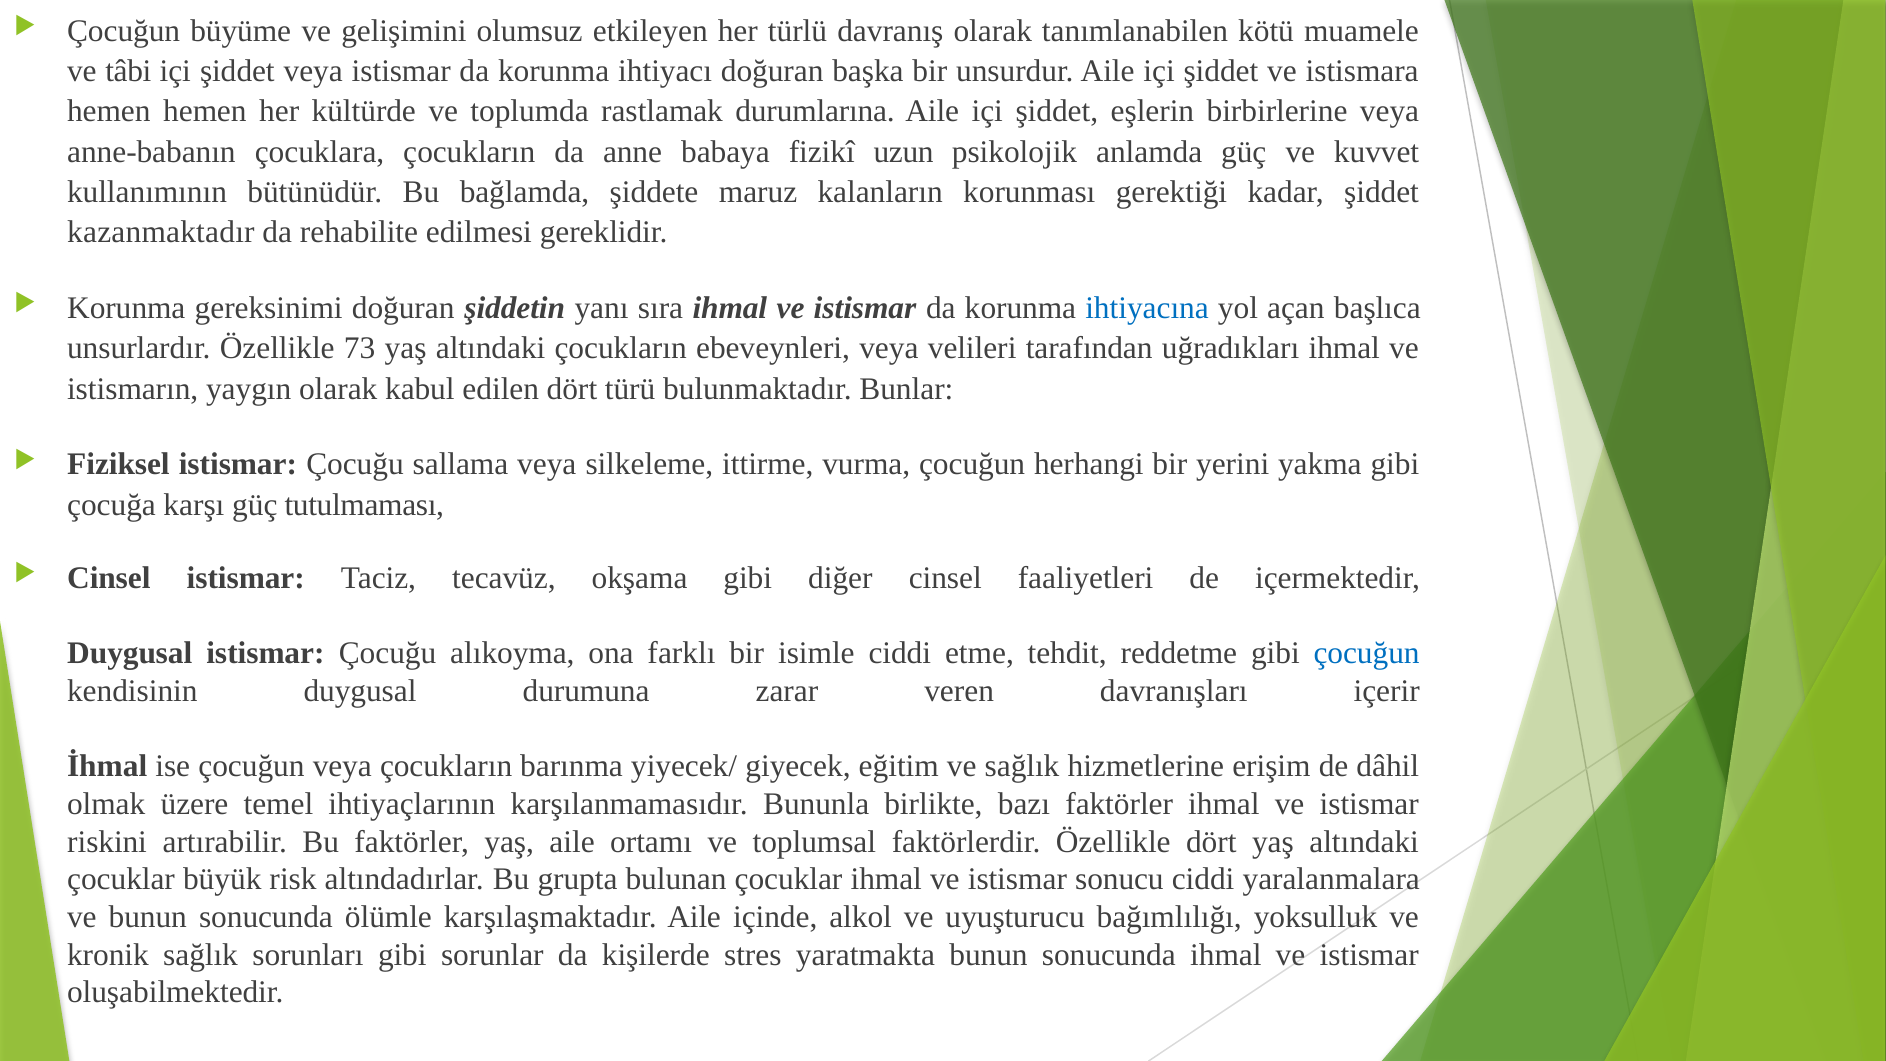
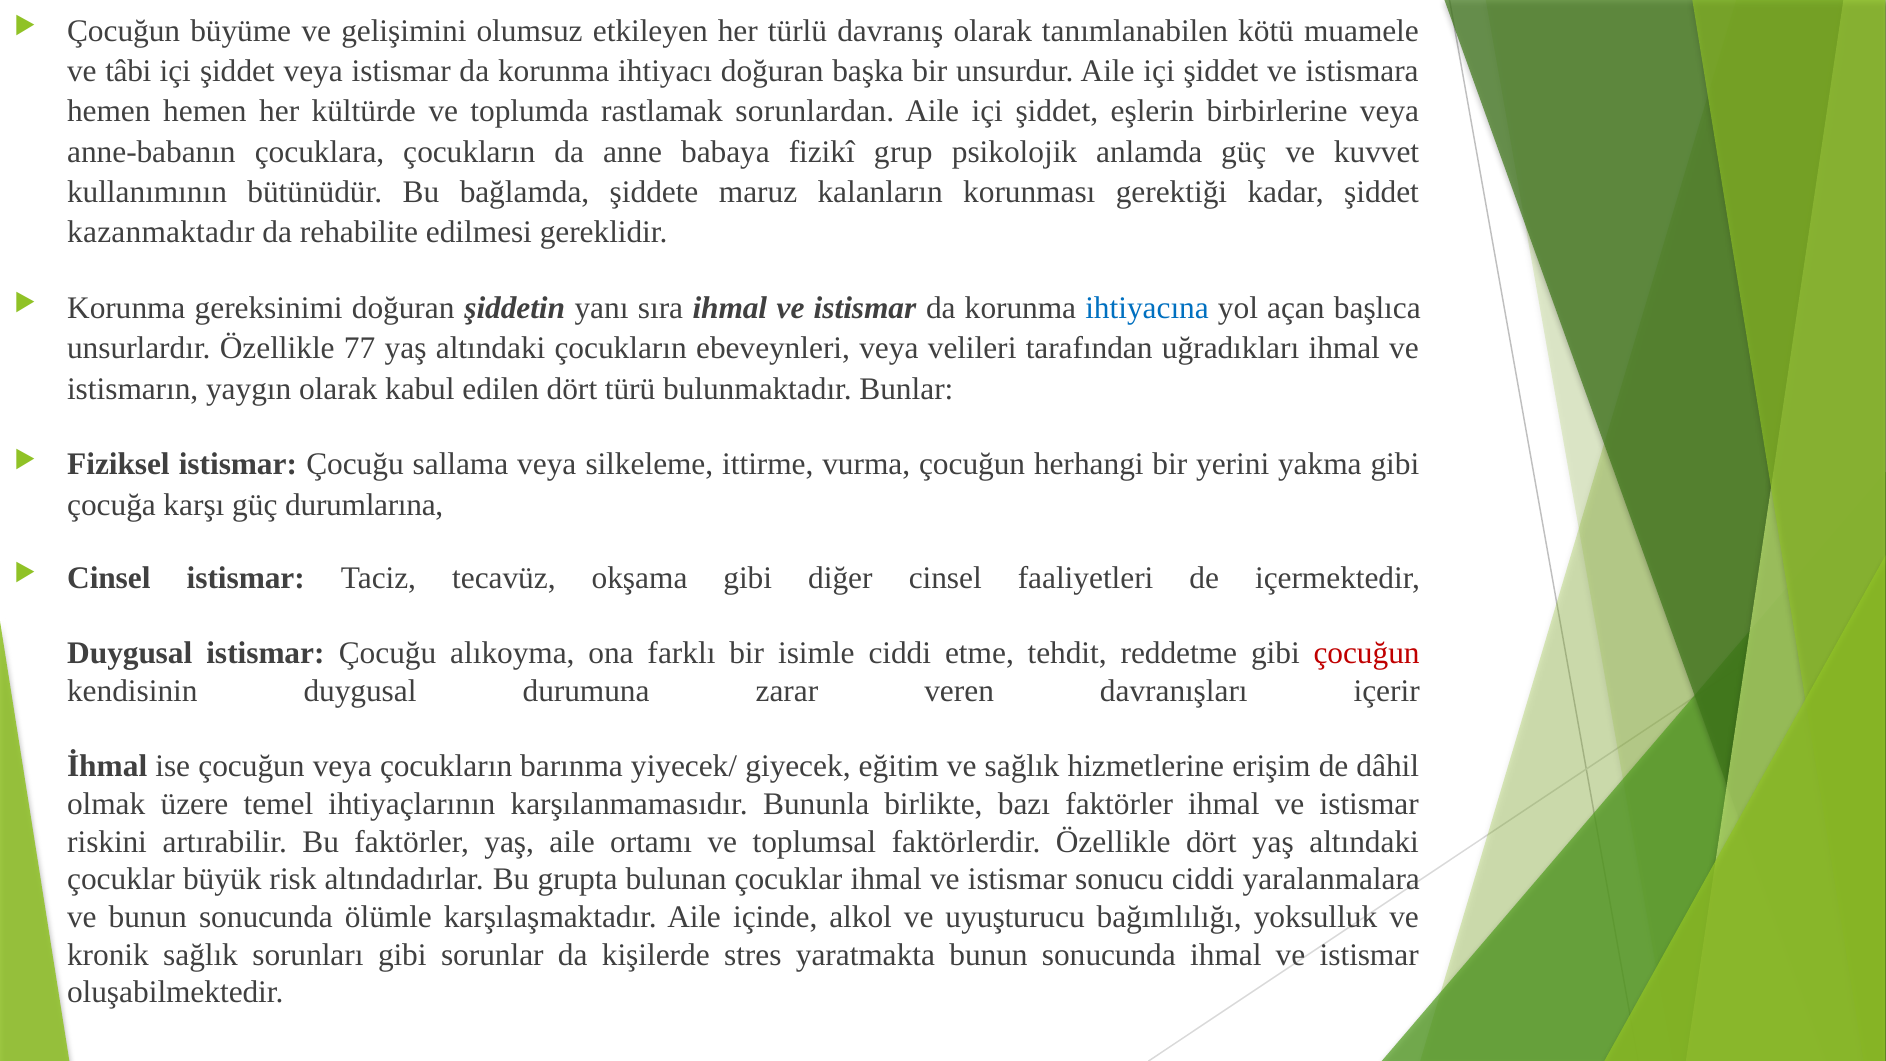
durumlarına: durumlarına -> sorunlardan
uzun: uzun -> grup
73: 73 -> 77
tutulmaması: tutulmaması -> durumlarına
çocuğun at (1367, 653) colour: blue -> red
